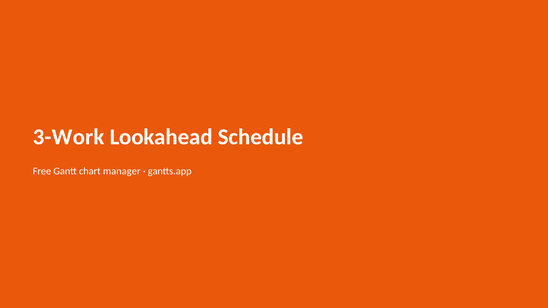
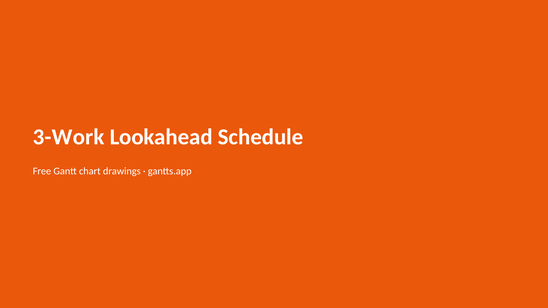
manager: manager -> drawings
